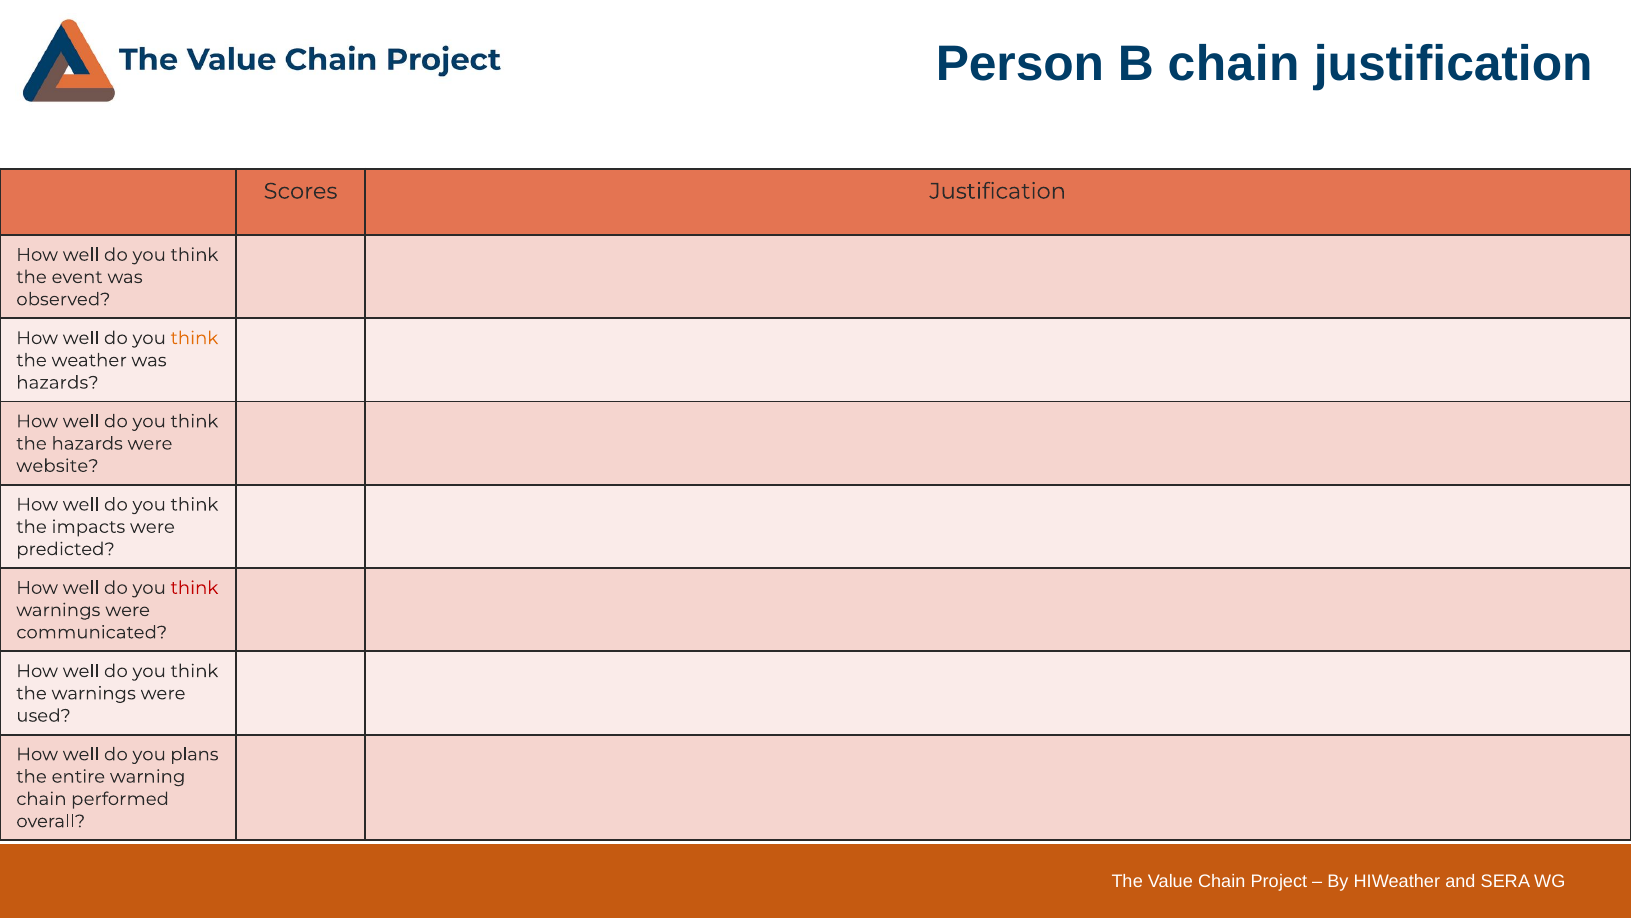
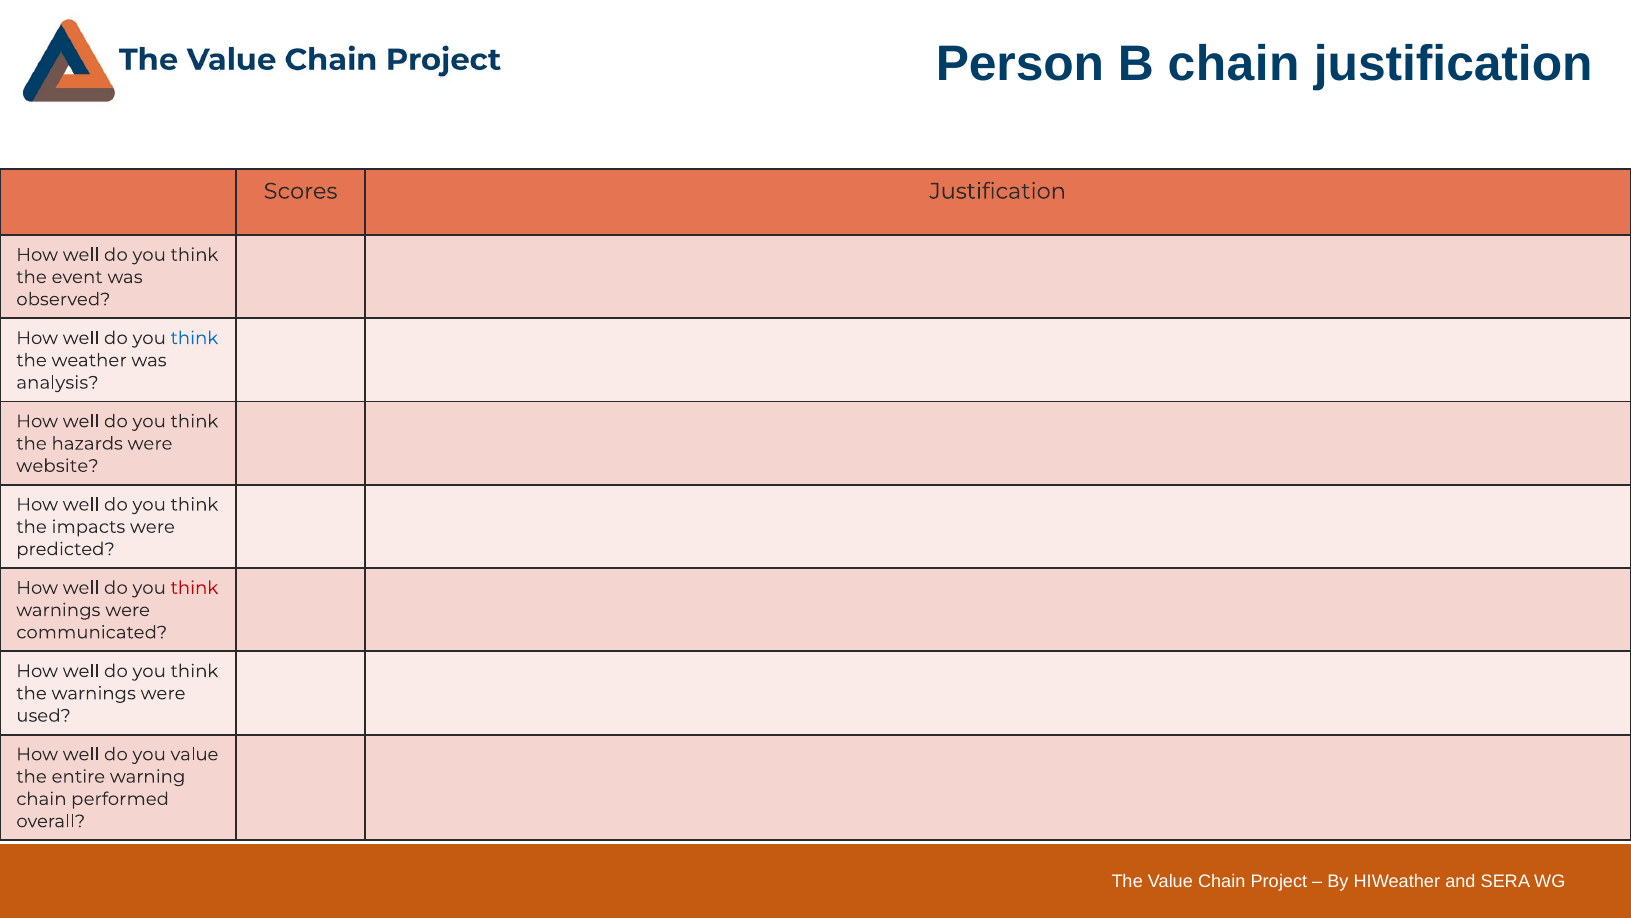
think at (194, 338) colour: orange -> blue
hazards at (57, 382): hazards -> analysis
you plans: plans -> value
